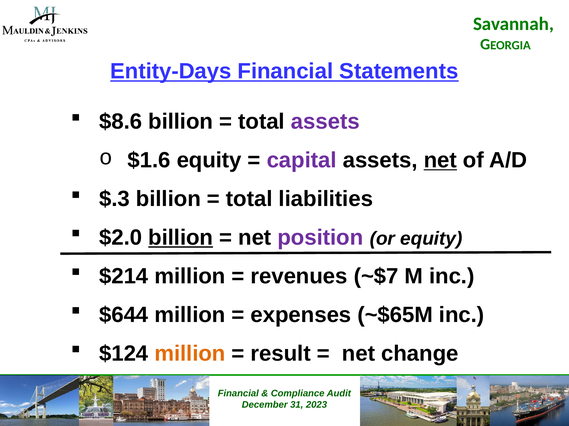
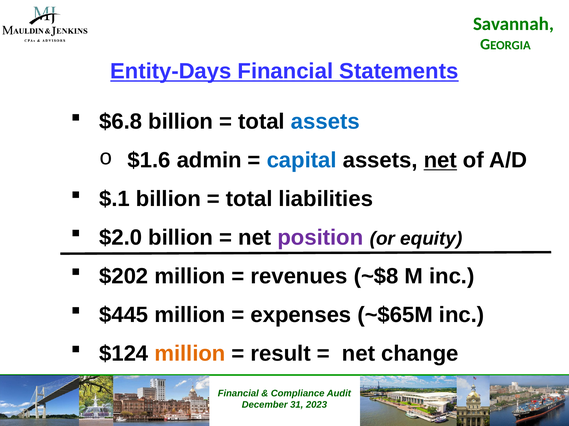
$8.6: $8.6 -> $6.8
assets at (325, 122) colour: purple -> blue
$1.6 equity: equity -> admin
capital colour: purple -> blue
$.3: $.3 -> $.1
billion at (181, 238) underline: present -> none
$214: $214 -> $202
~$7: ~$7 -> ~$8
$644: $644 -> $445
